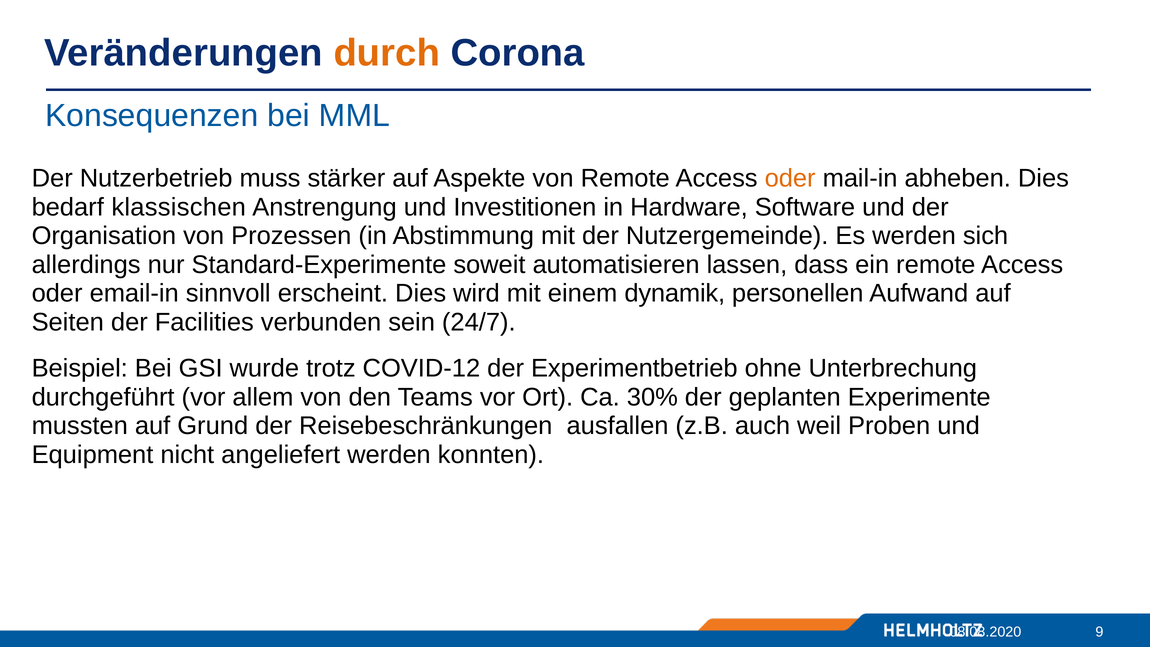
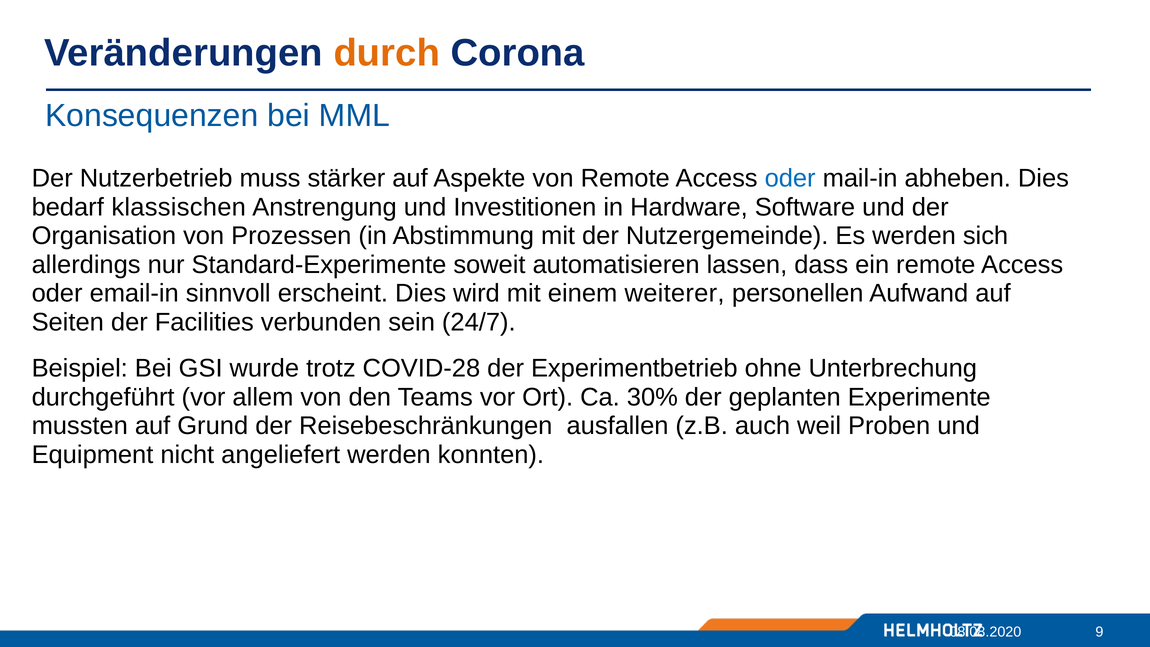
oder at (790, 178) colour: orange -> blue
dynamik: dynamik -> weiterer
COVID-12: COVID-12 -> COVID-28
